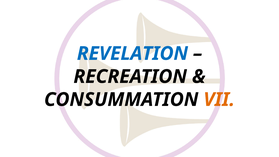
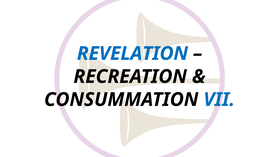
VII colour: orange -> blue
